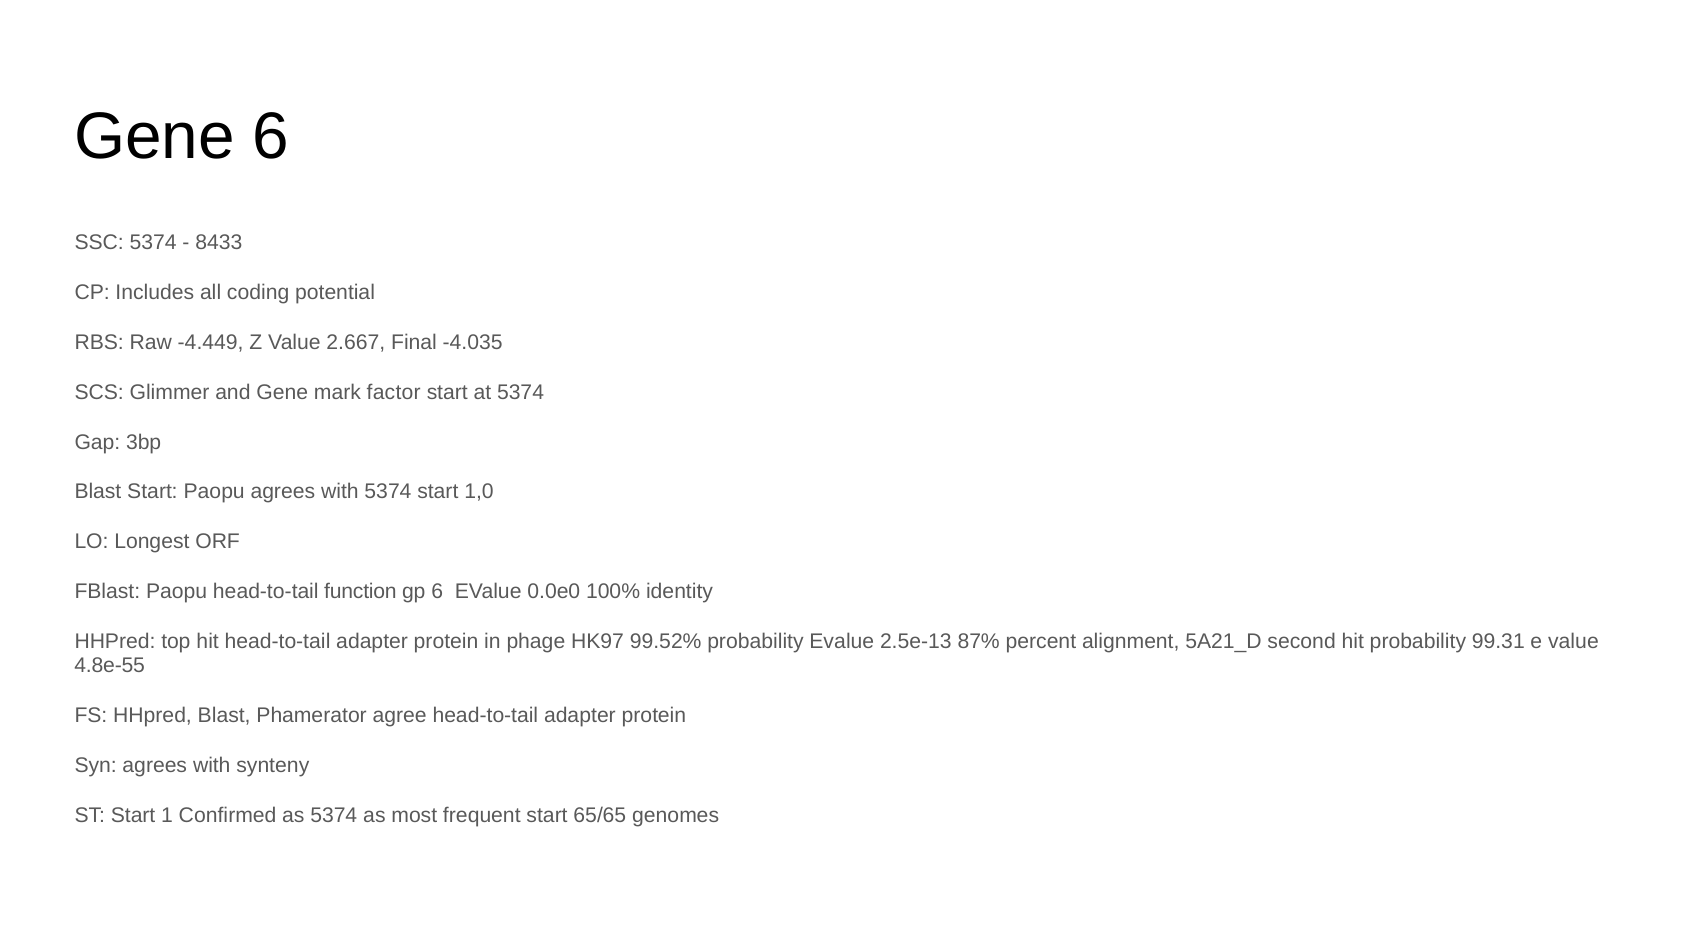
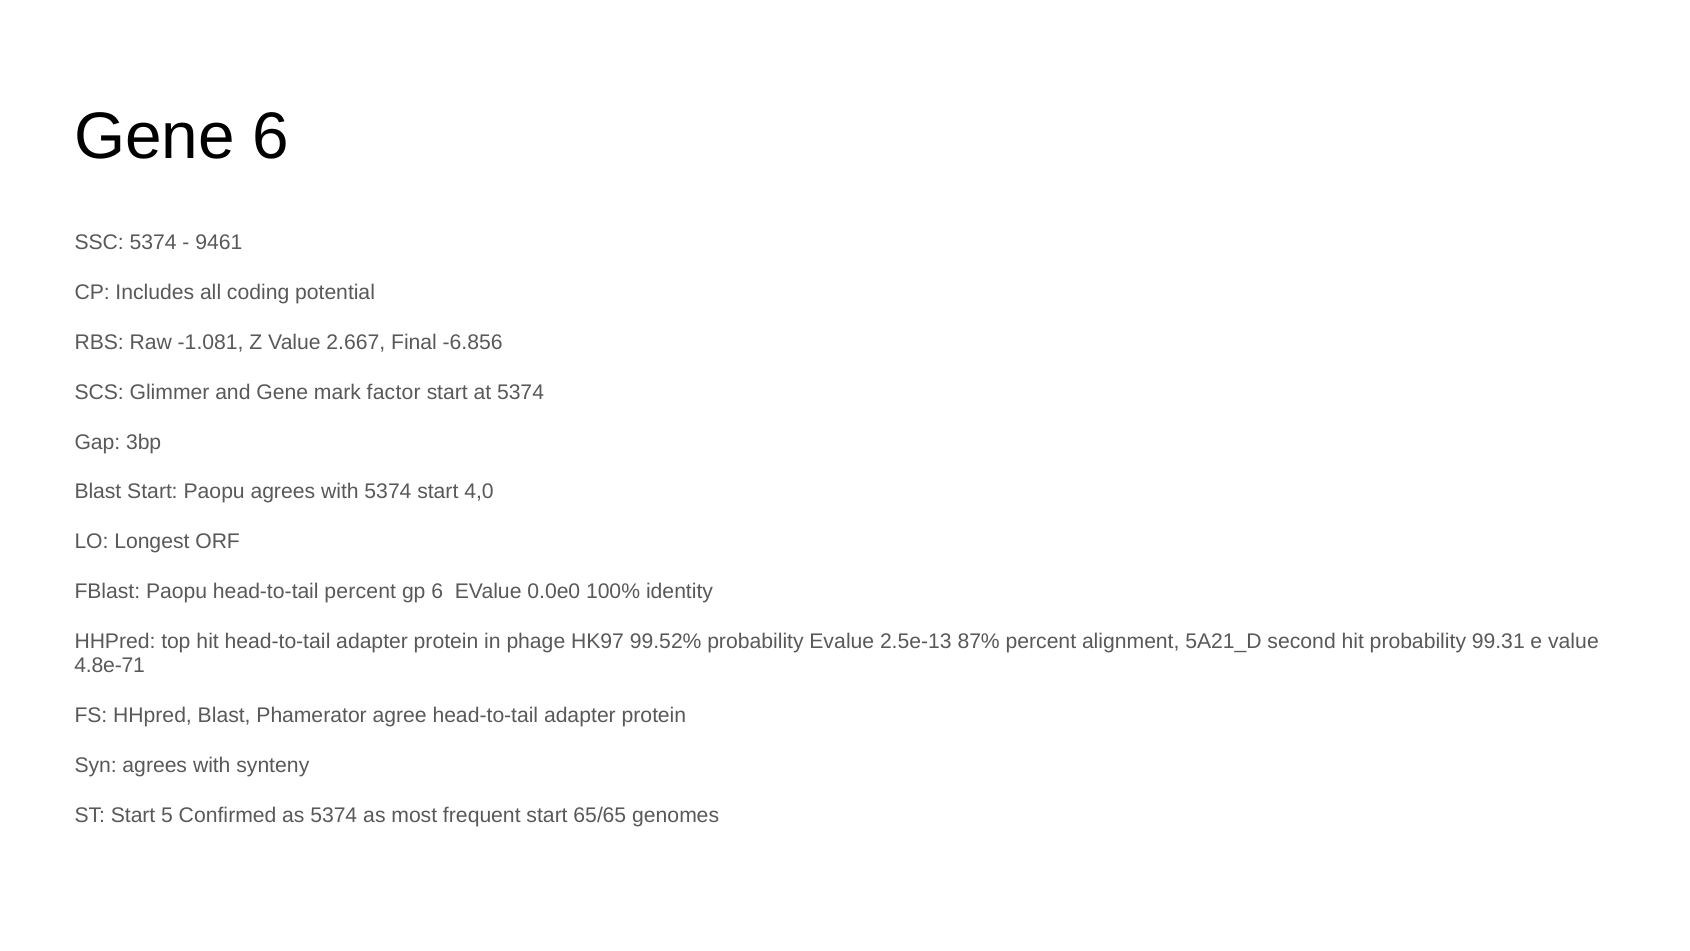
8433: 8433 -> 9461
-4.449: -4.449 -> -1.081
-4.035: -4.035 -> -6.856
1,0: 1,0 -> 4,0
head-to-tail function: function -> percent
4.8e-55: 4.8e-55 -> 4.8e-71
1: 1 -> 5
